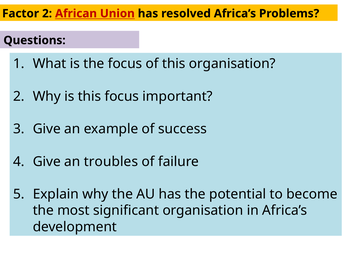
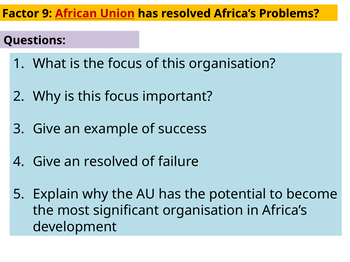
Factor 2: 2 -> 9
an troubles: troubles -> resolved
